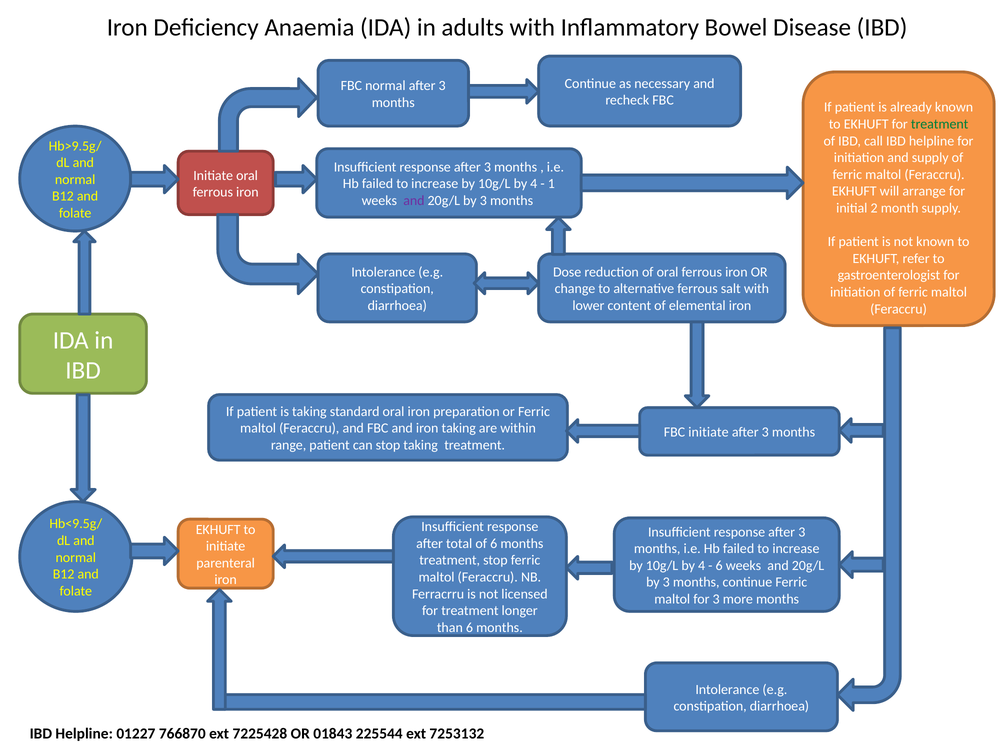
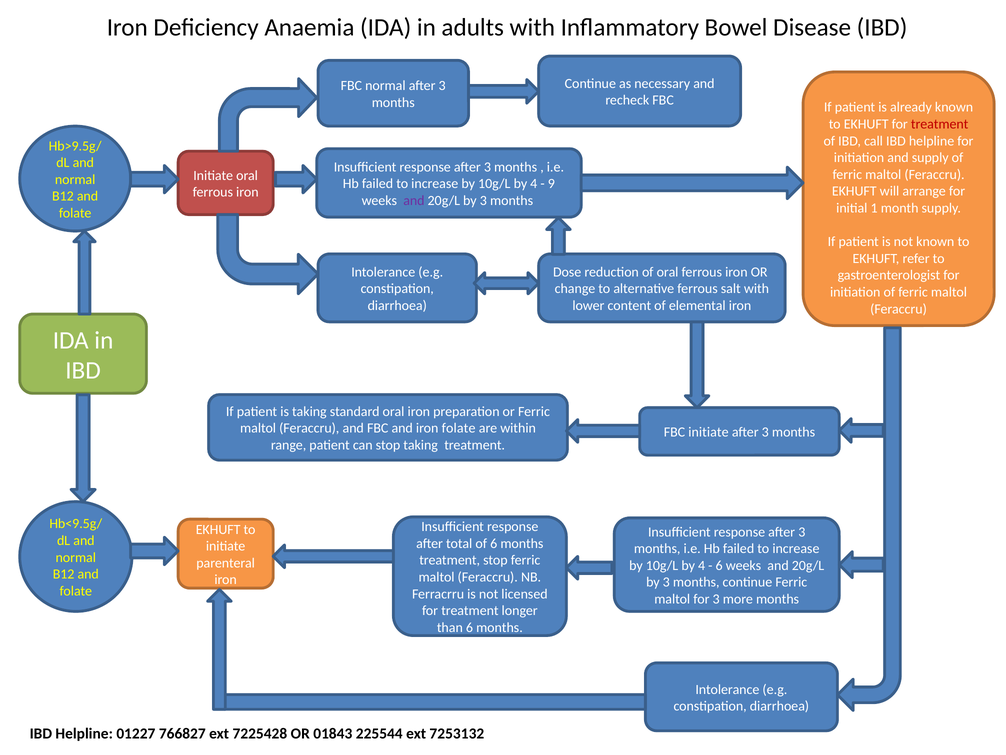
treatment at (940, 124) colour: green -> red
1: 1 -> 9
2: 2 -> 1
iron taking: taking -> folate
766870: 766870 -> 766827
